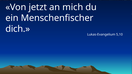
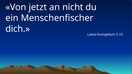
mich: mich -> nicht
